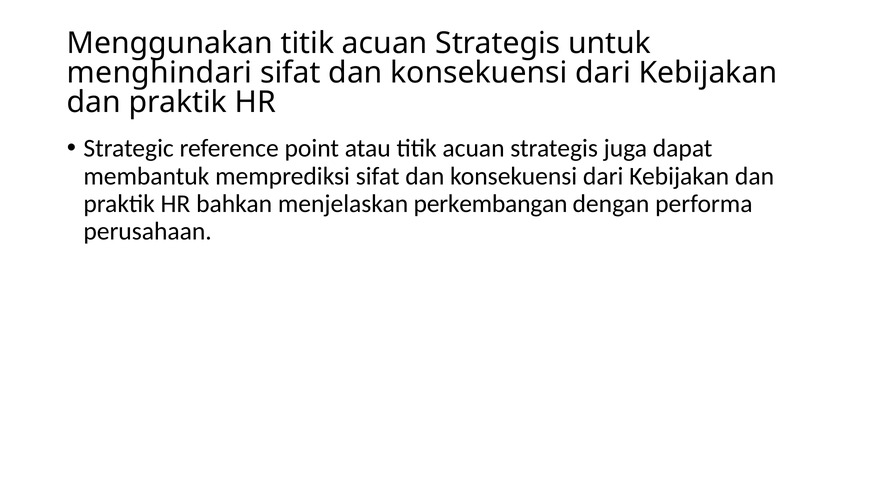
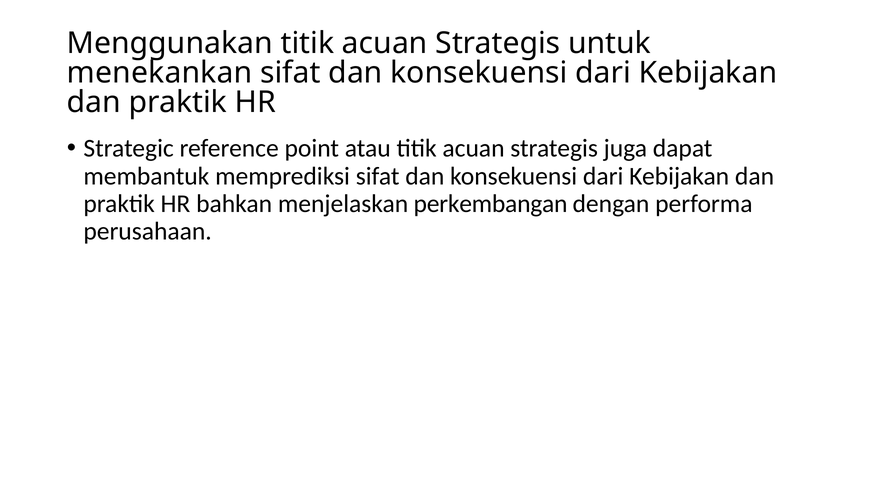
menghindari: menghindari -> menekankan
